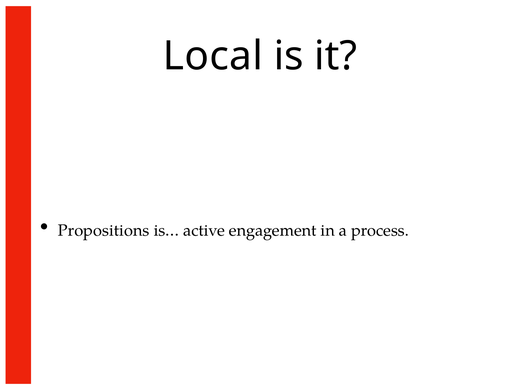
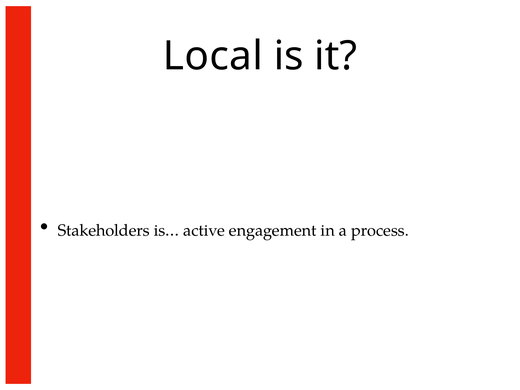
Propositions: Propositions -> Stakeholders
